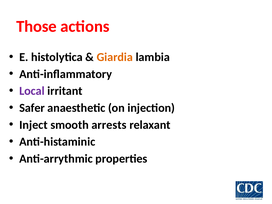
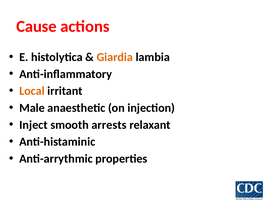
Those: Those -> Cause
Local colour: purple -> orange
Safer: Safer -> Male
